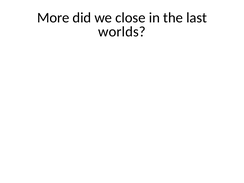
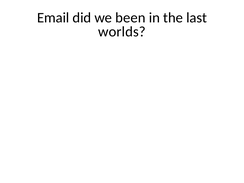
More: More -> Email
close: close -> been
